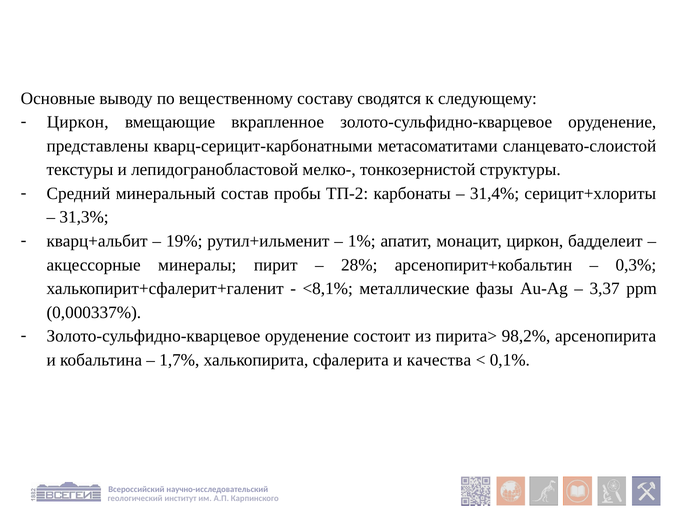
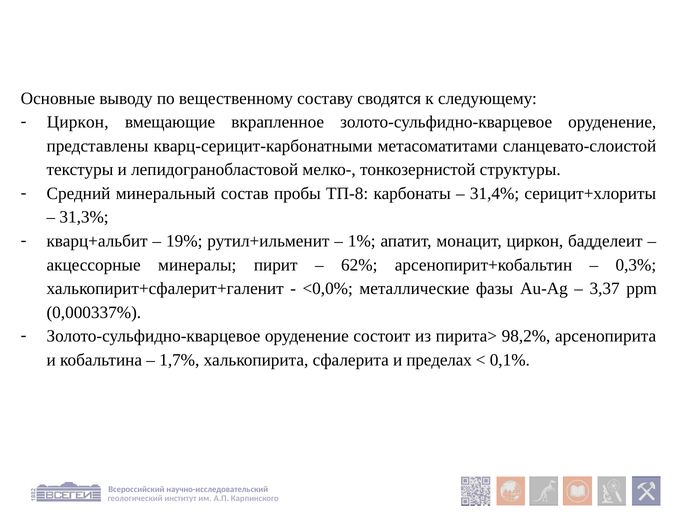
ТП-2: ТП-2 -> ТП-8
28%: 28% -> 62%
<8,1%: <8,1% -> <0,0%
качества: качества -> пределах
